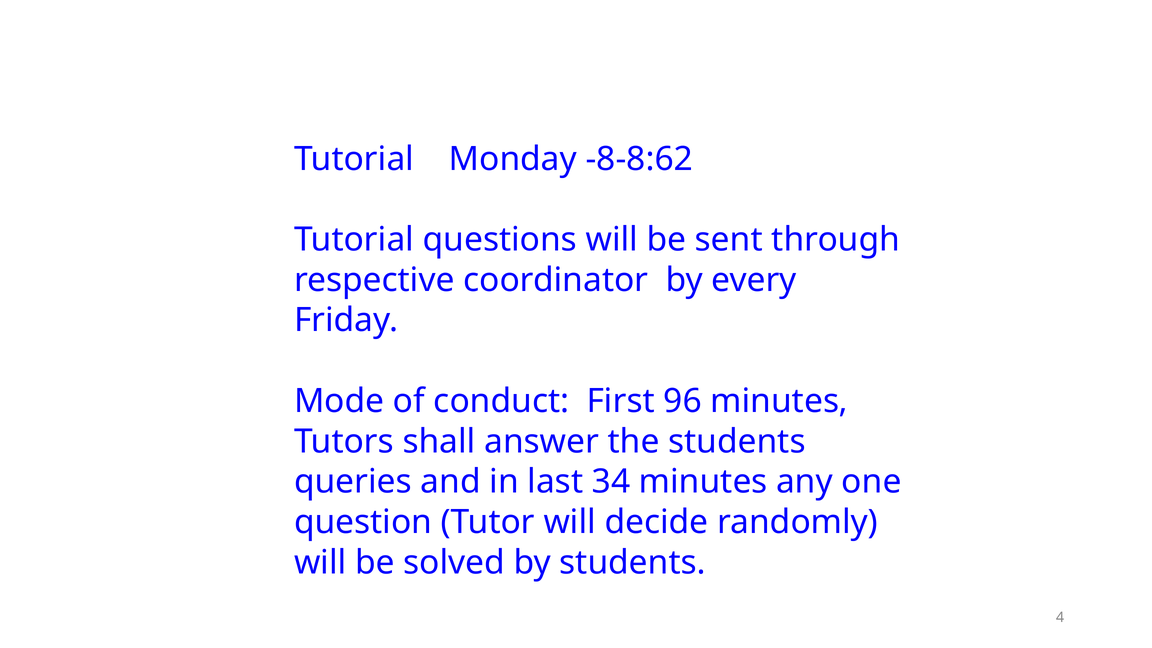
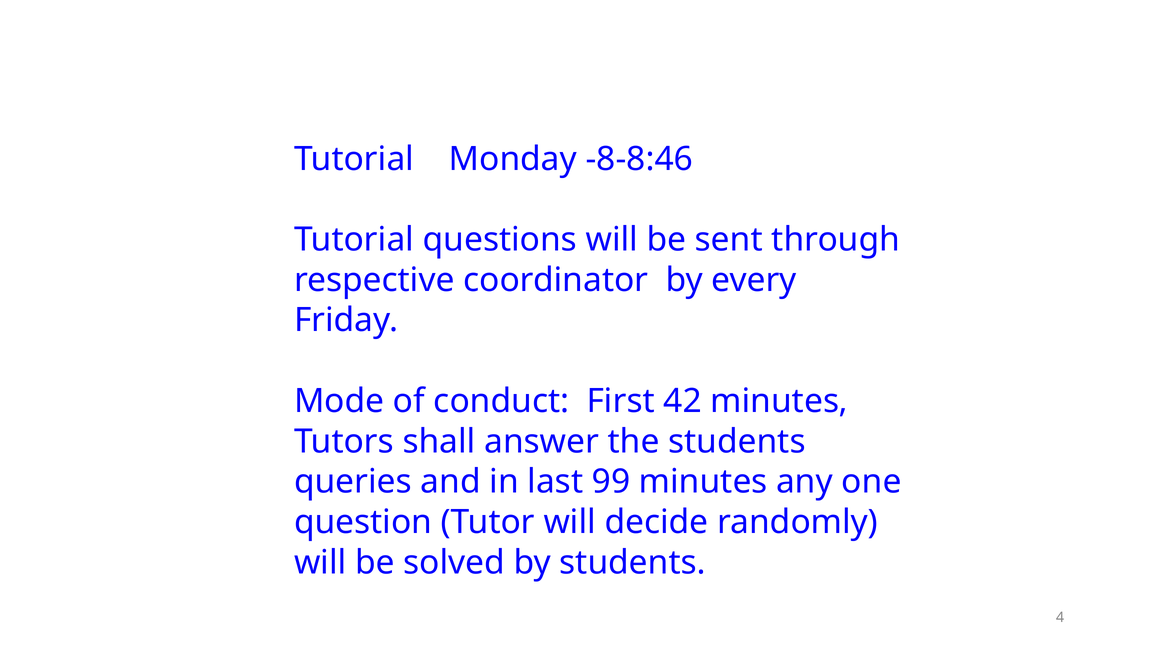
-8-8:62: -8-8:62 -> -8-8:46
96: 96 -> 42
34: 34 -> 99
